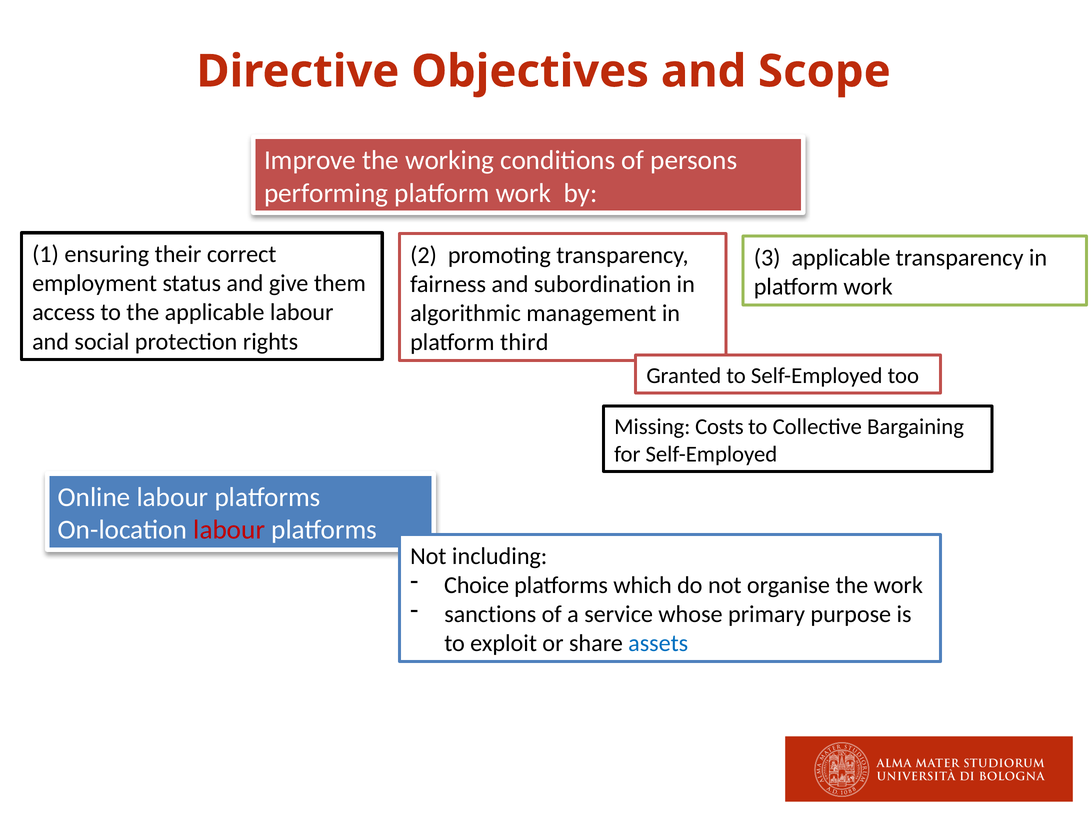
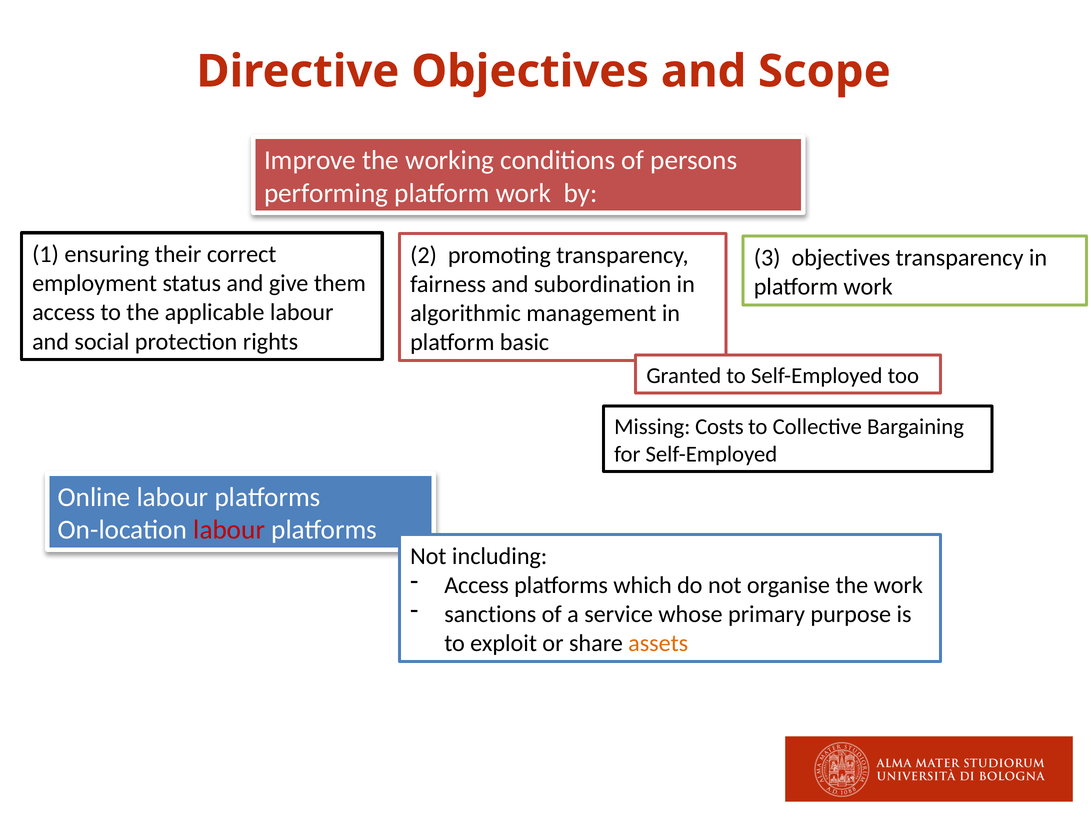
3 applicable: applicable -> objectives
third: third -> basic
Choice at (477, 586): Choice -> Access
assets colour: blue -> orange
